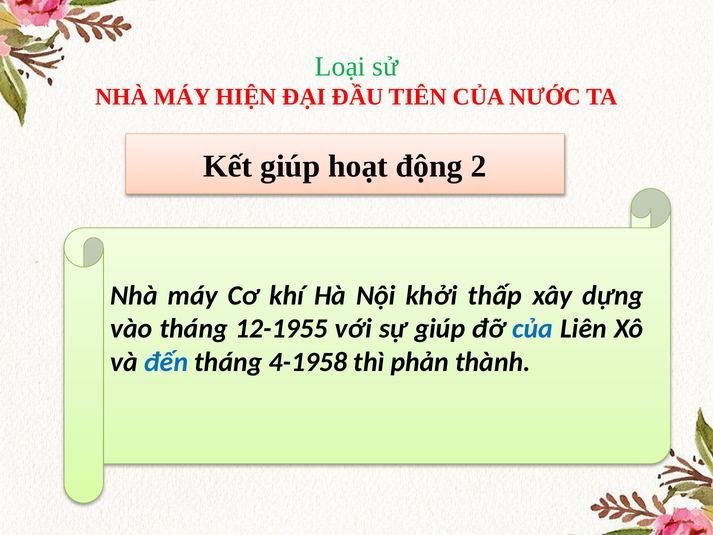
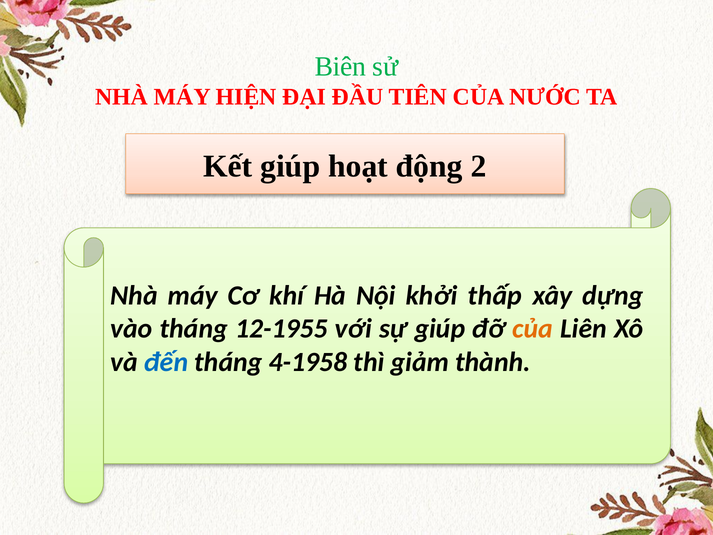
Loại: Loại -> Biên
của at (533, 329) colour: blue -> orange
phản: phản -> giảm
